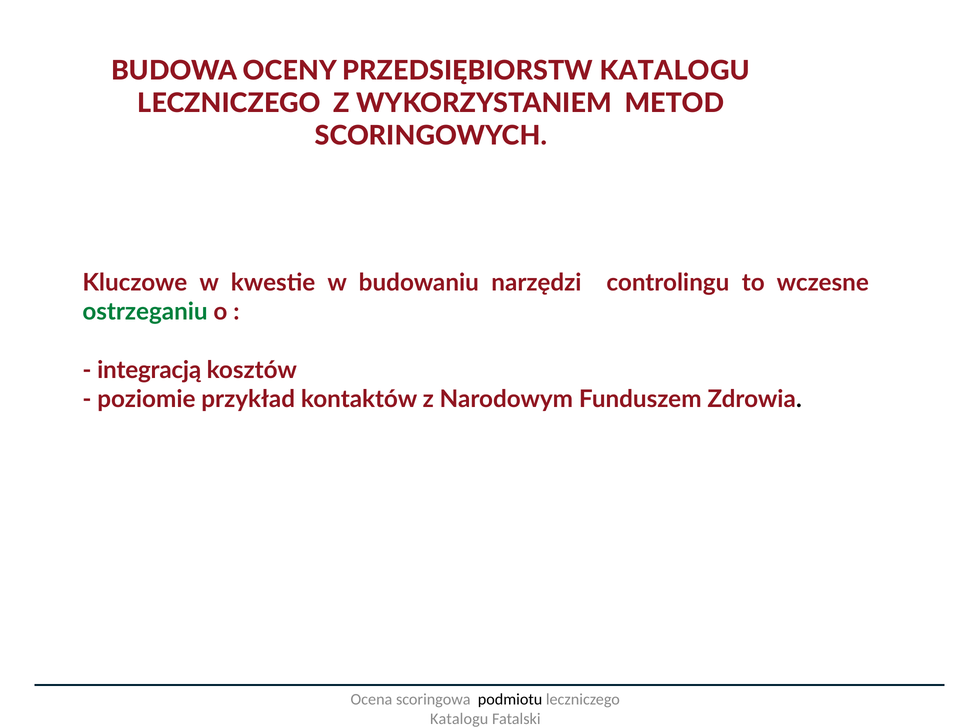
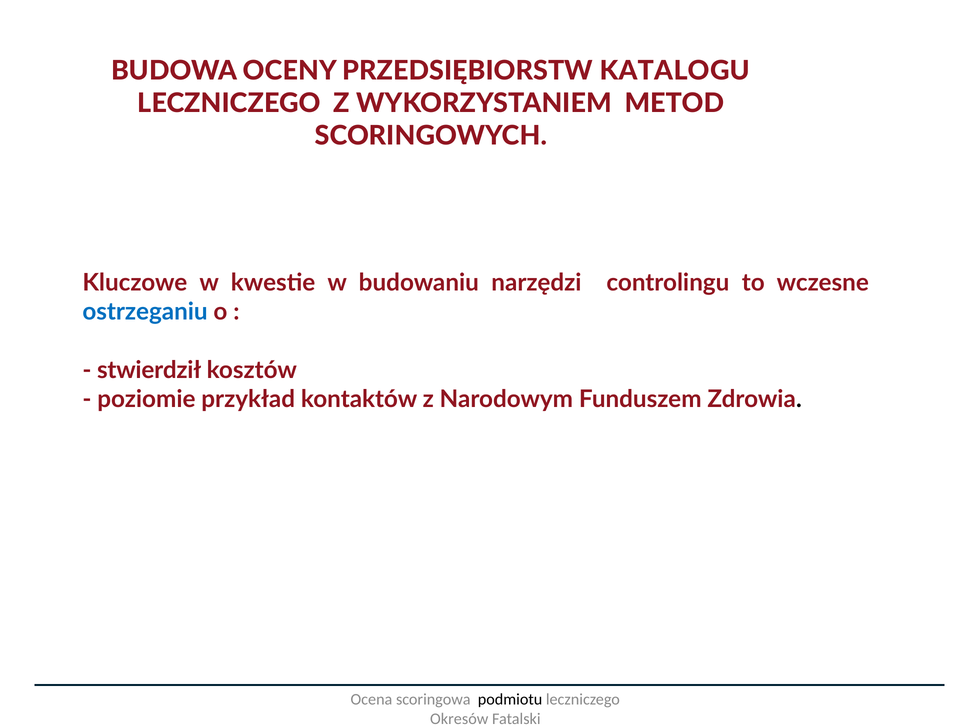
ostrzeganiu colour: green -> blue
integracją: integracją -> stwierdził
Katalogu at (459, 719): Katalogu -> Okresów
